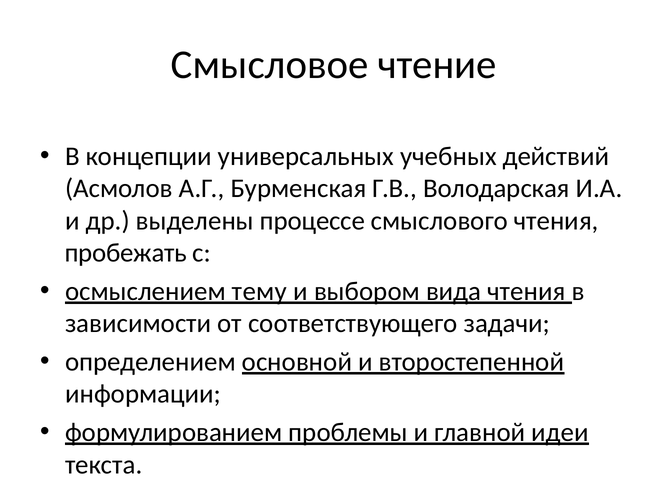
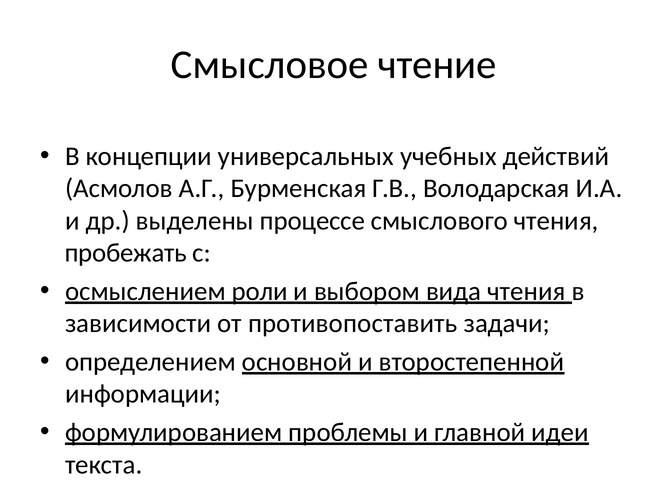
тему: тему -> роли
соответствующего: соответствующего -> противопоставить
